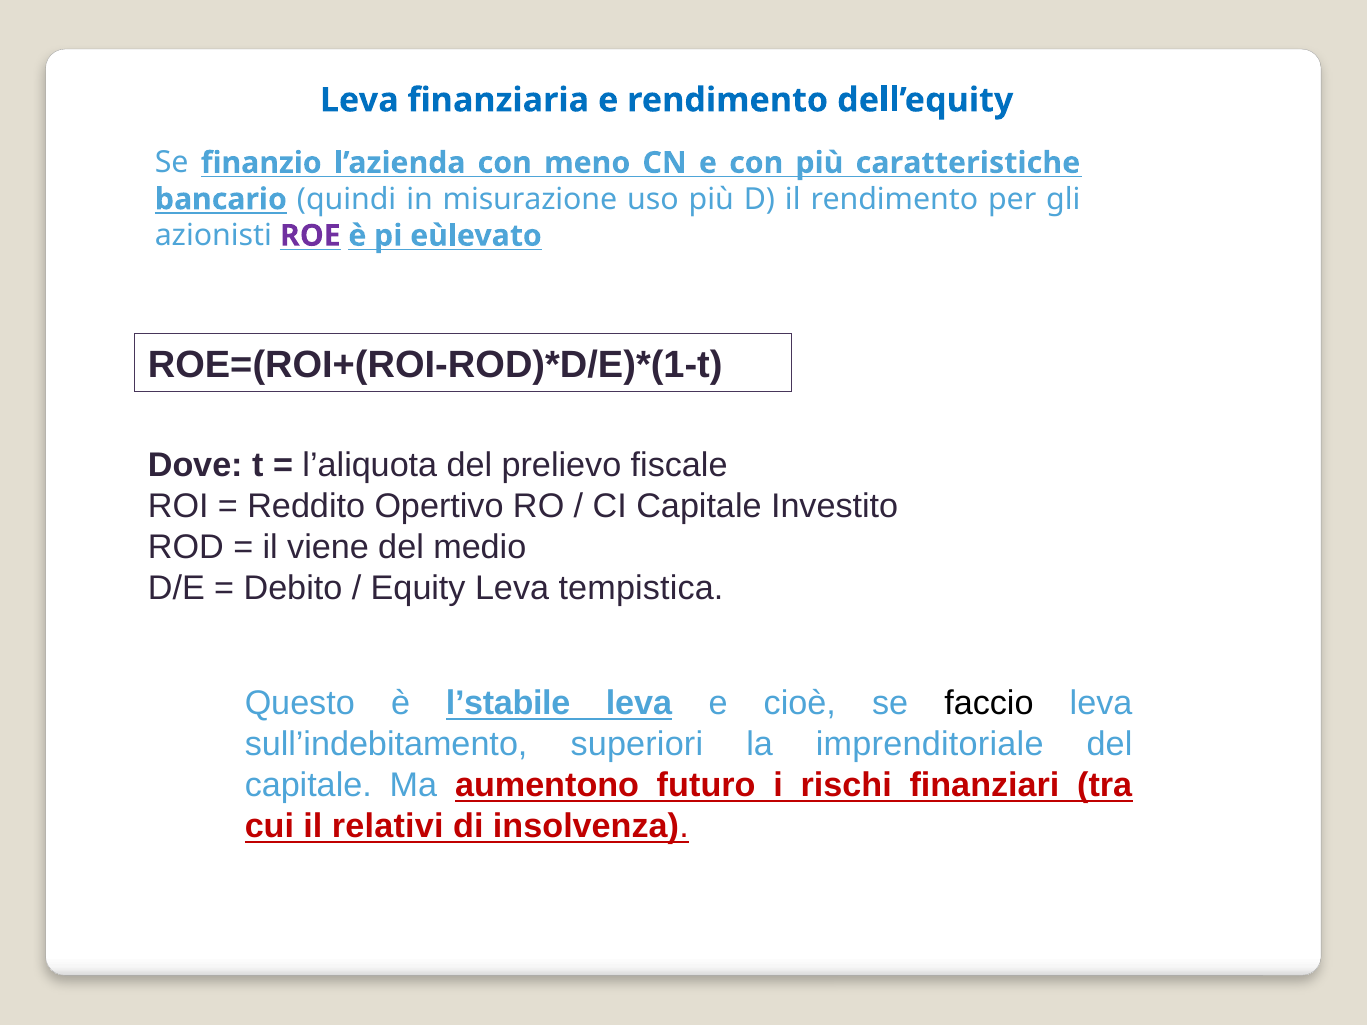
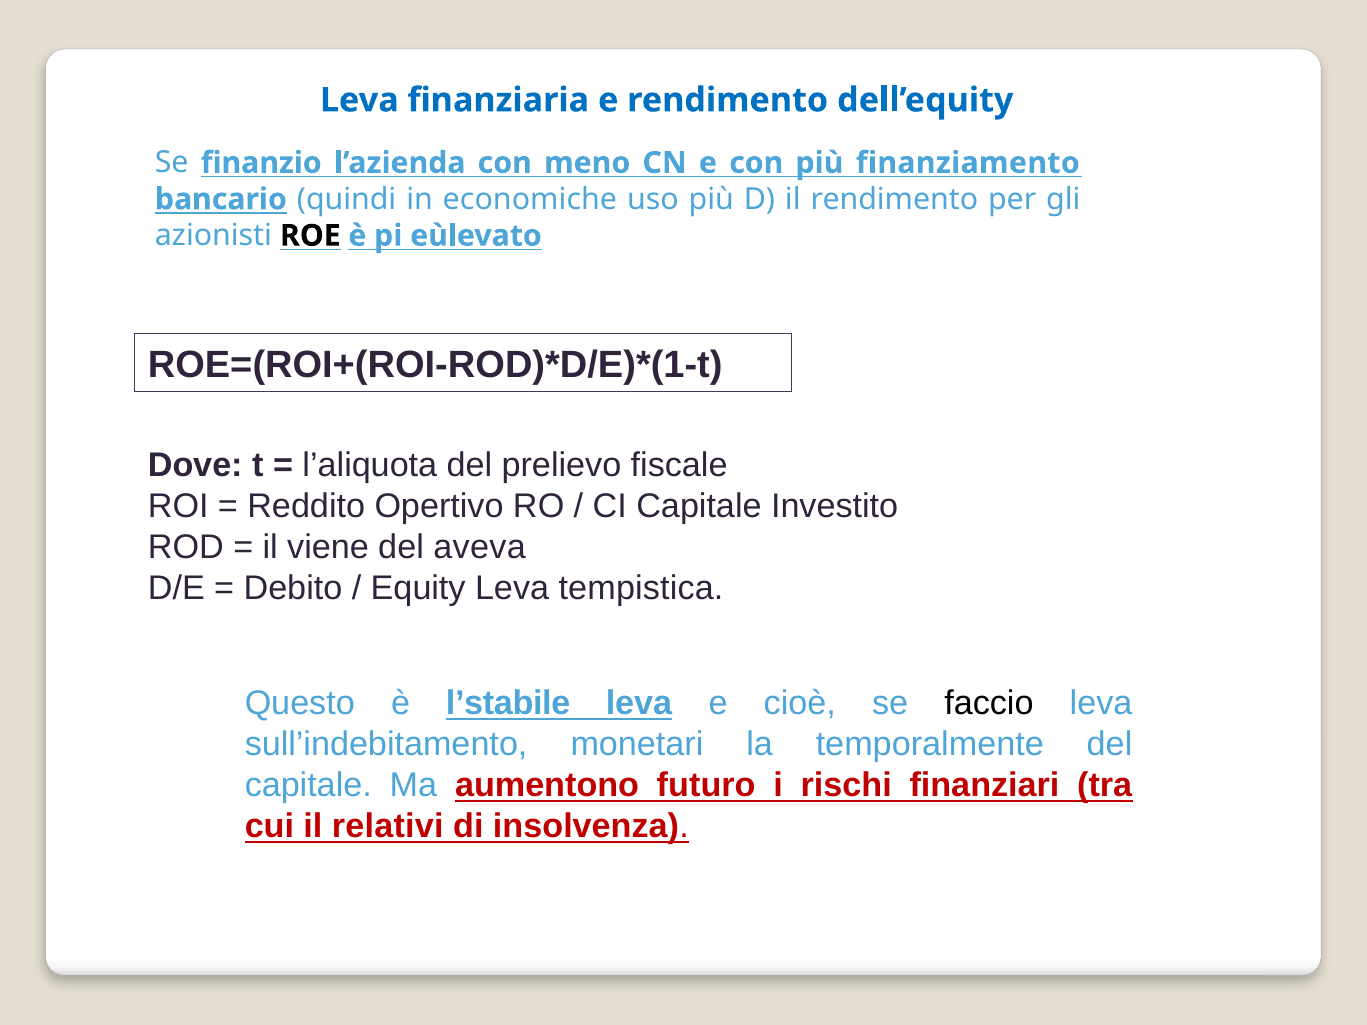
caratteristiche: caratteristiche -> finanziamento
misurazione: misurazione -> economiche
ROE colour: purple -> black
medio: medio -> aveva
superiori: superiori -> monetari
imprenditoriale: imprenditoriale -> temporalmente
